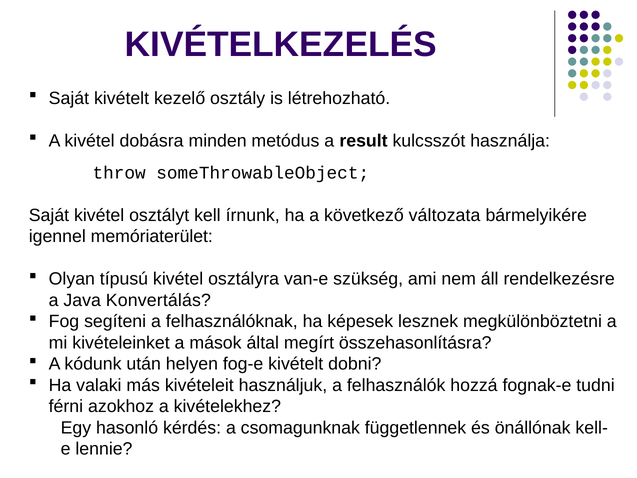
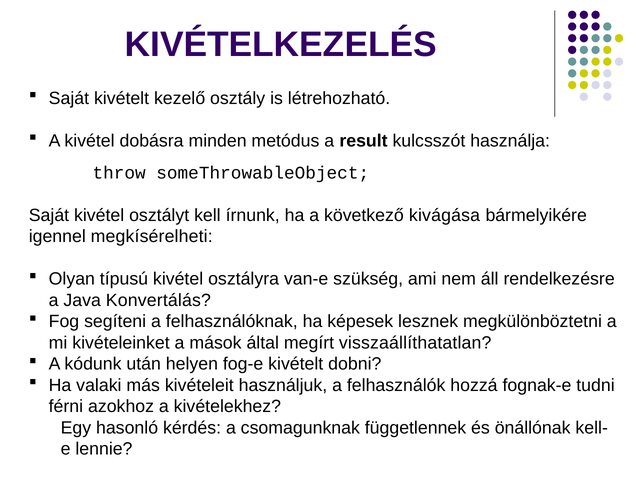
változata: változata -> kivágása
memóriaterület: memóriaterület -> megkísérelheti
összehasonlításra: összehasonlításra -> visszaállíthatatlan
